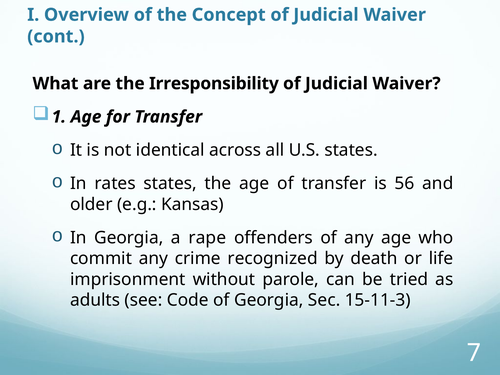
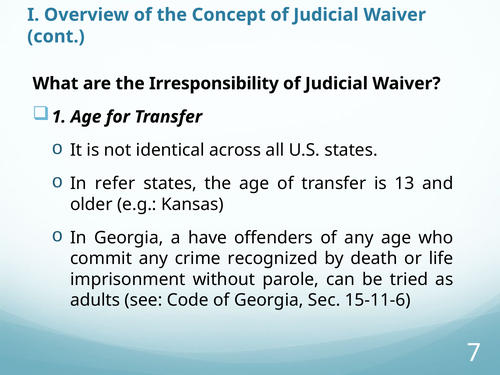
rates: rates -> refer
56: 56 -> 13
rape: rape -> have
15-11-3: 15-11-3 -> 15-11-6
